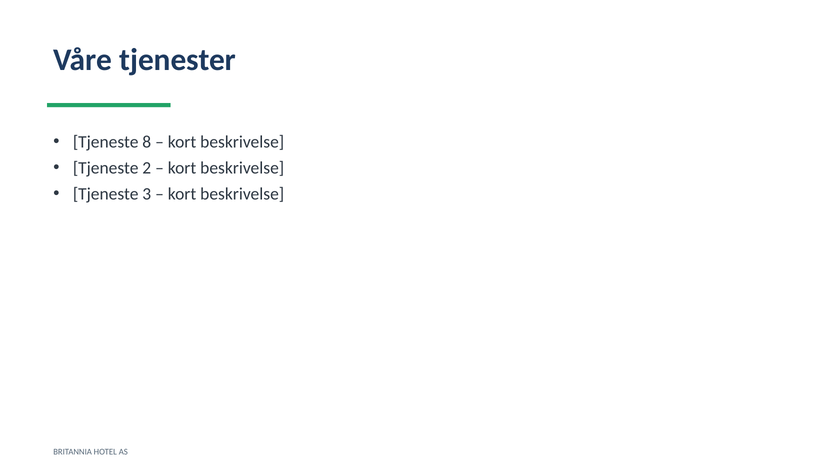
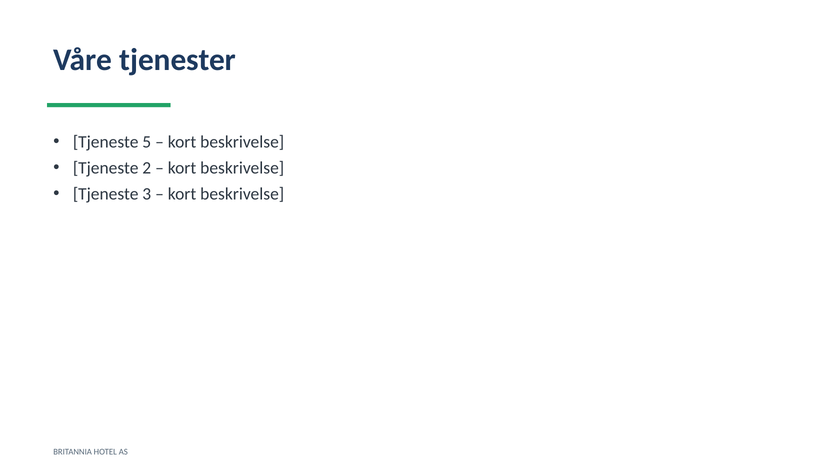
8: 8 -> 5
